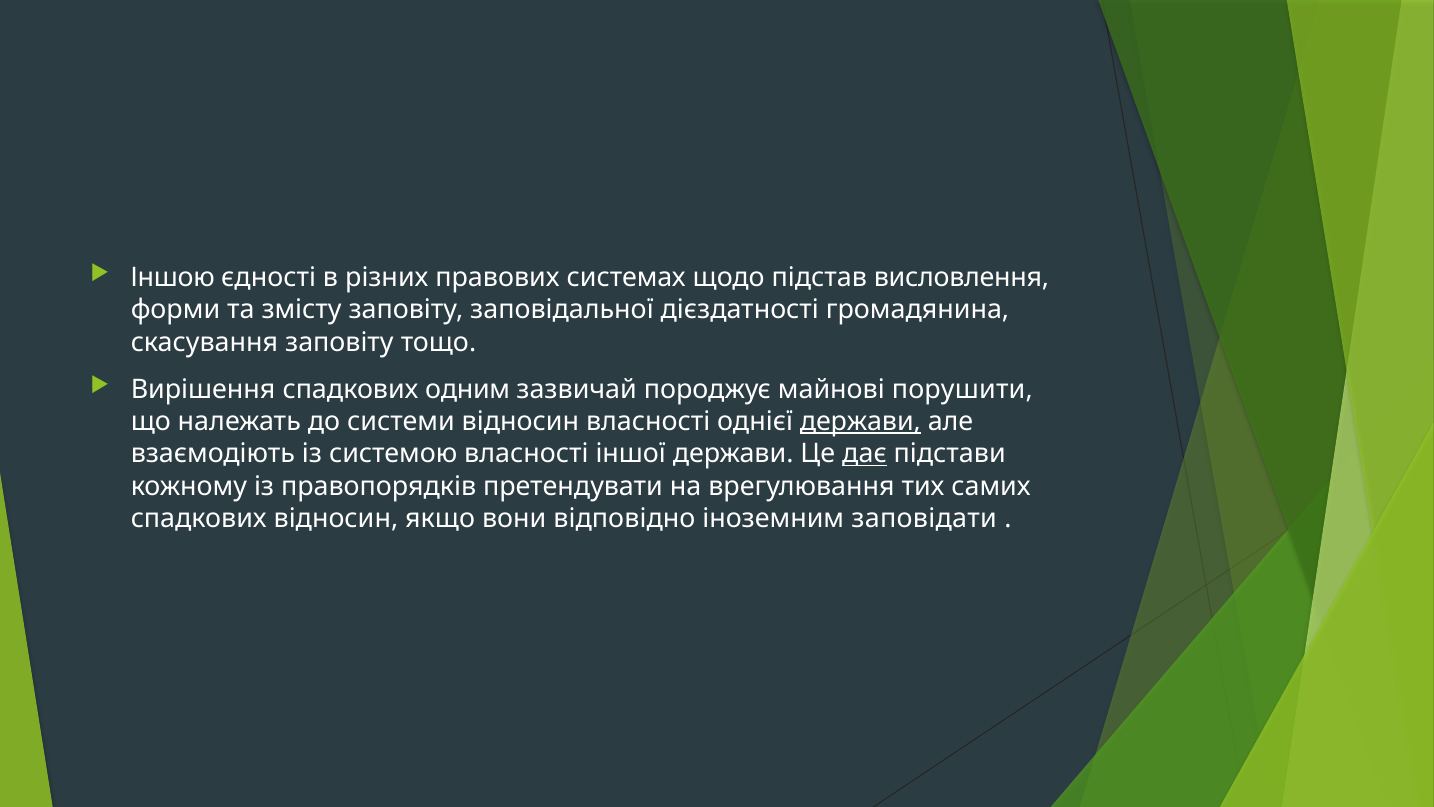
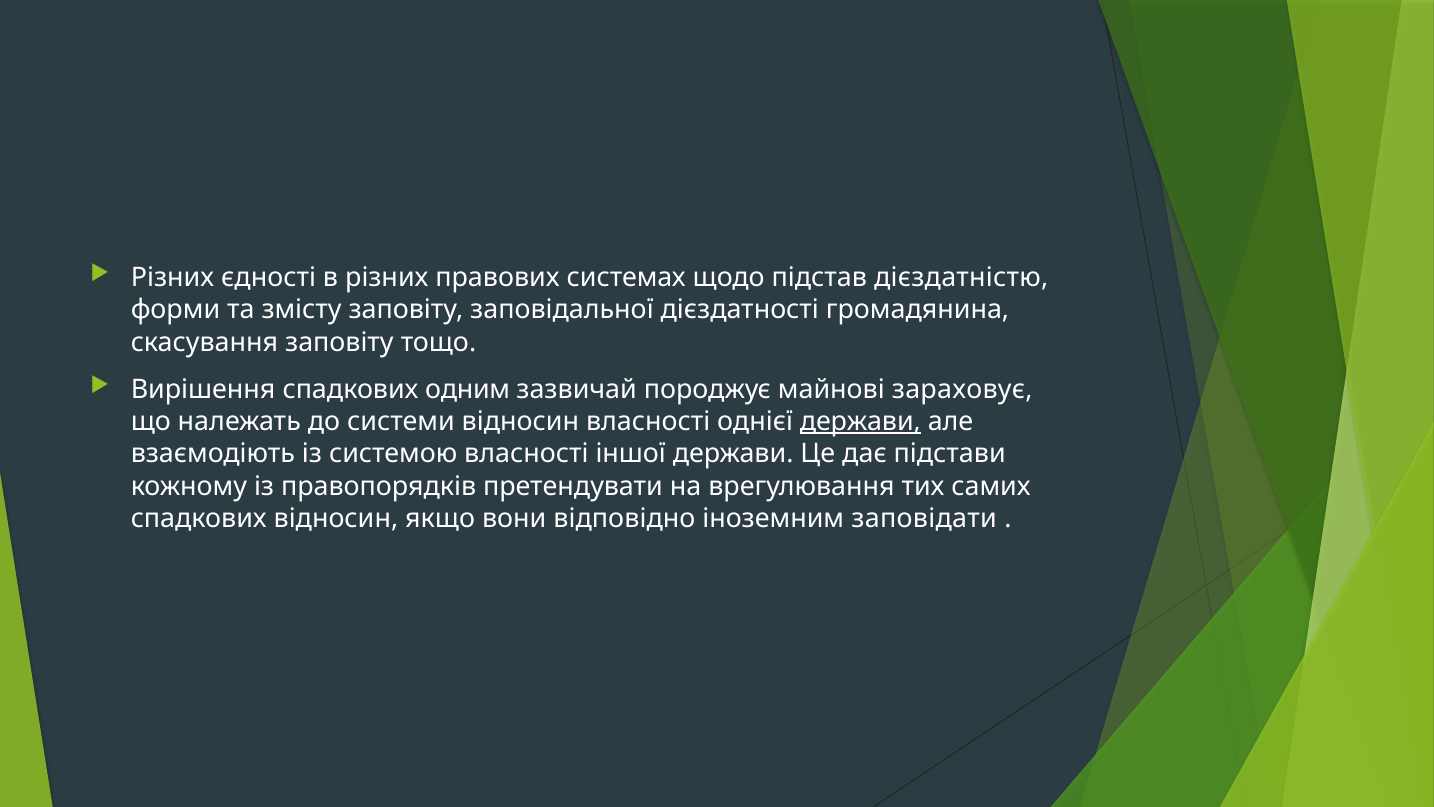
Іншою at (173, 278): Іншою -> Різних
висловлення: висловлення -> дієздатністю
порушити: порушити -> зараховує
дає underline: present -> none
